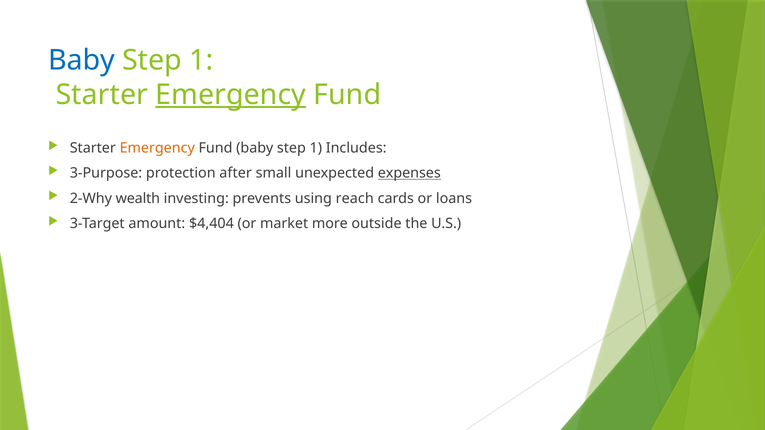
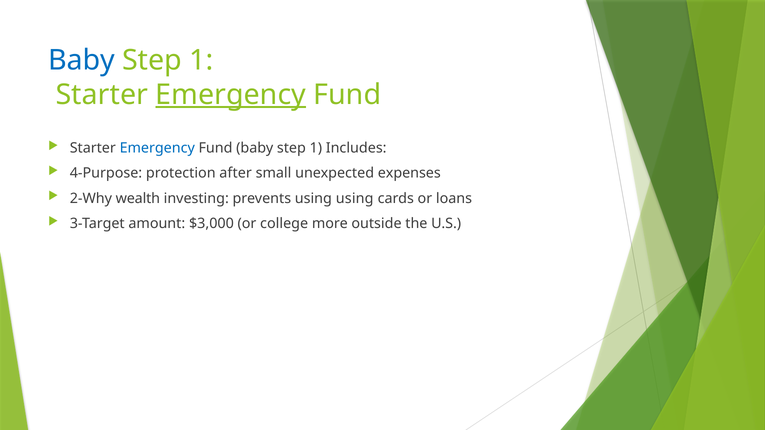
Emergency at (157, 148) colour: orange -> blue
3-Purpose: 3-Purpose -> 4-Purpose
expenses underline: present -> none
using reach: reach -> using
$4,404: $4,404 -> $3,000
market: market -> college
